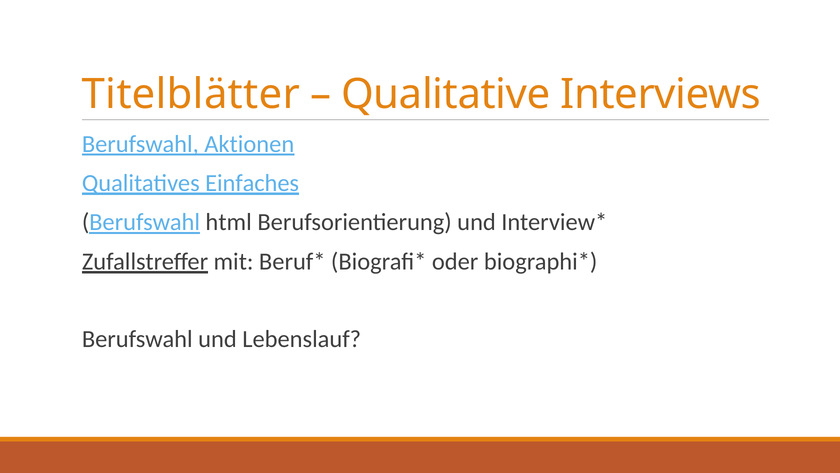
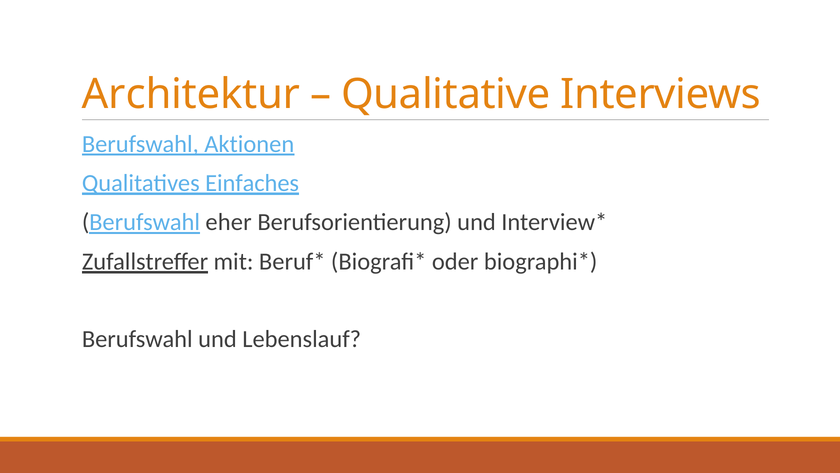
Titelblätter: Titelblätter -> Architektur
html: html -> eher
